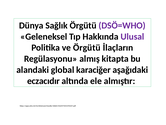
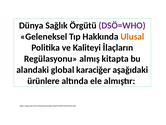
Ulusal colour: purple -> orange
ve Örgütü: Örgütü -> Kaliteyi
eczacıdır: eczacıdır -> ürünlere
